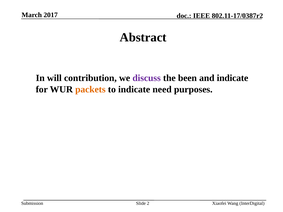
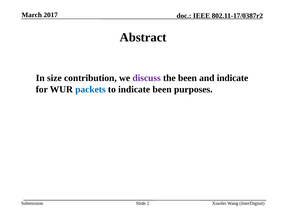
will: will -> size
packets colour: orange -> blue
indicate need: need -> been
